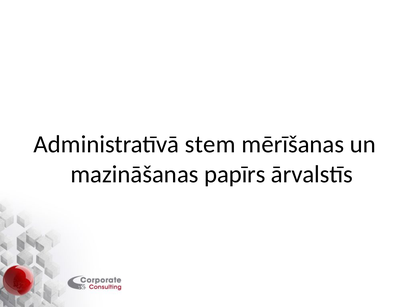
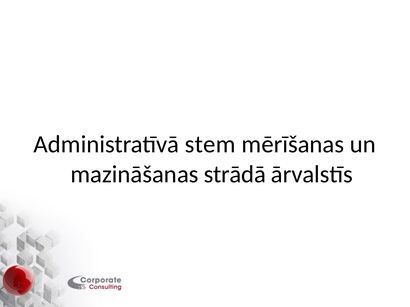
papīrs: papīrs -> strādā
